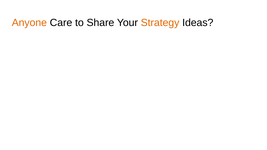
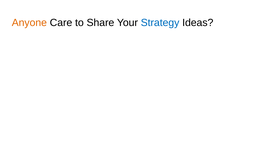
Strategy colour: orange -> blue
